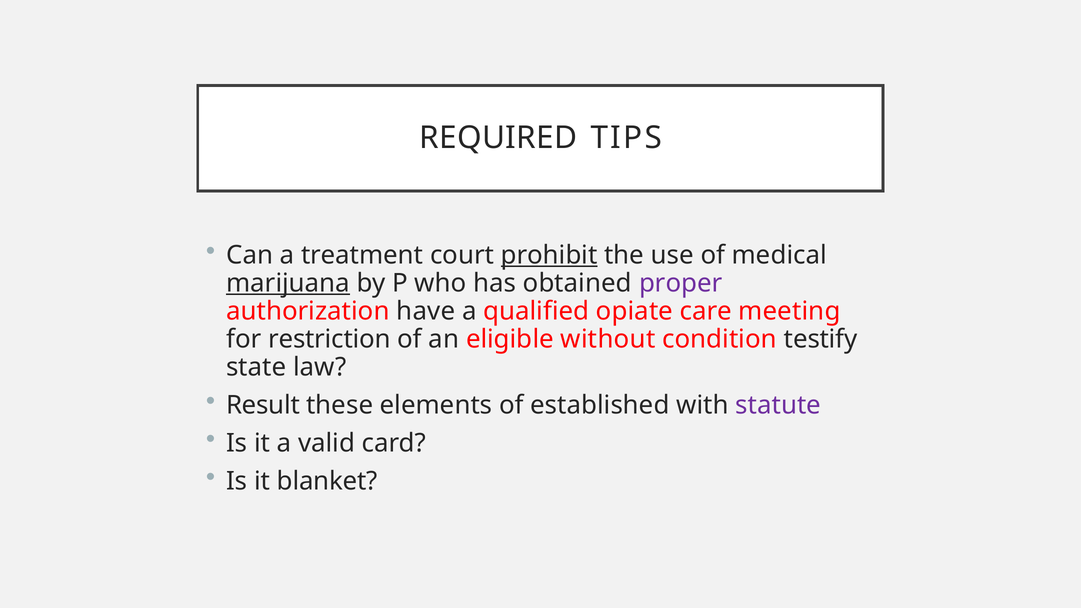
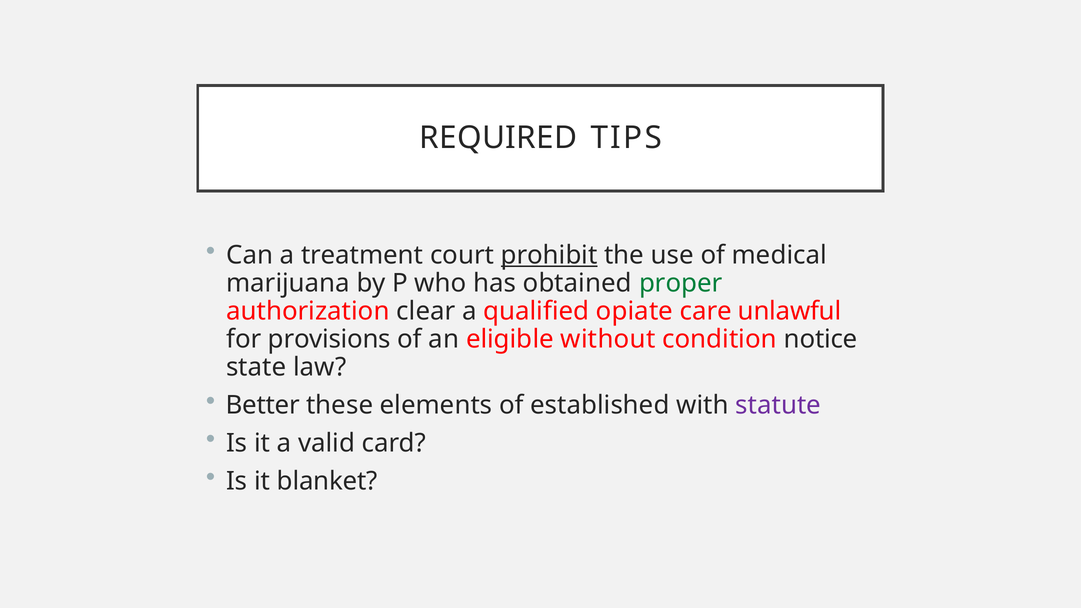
marijuana underline: present -> none
proper colour: purple -> green
have: have -> clear
meeting: meeting -> unlawful
restriction: restriction -> provisions
testify: testify -> notice
Result: Result -> Better
